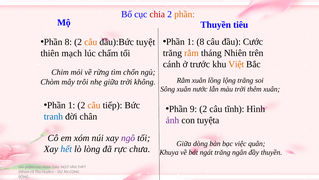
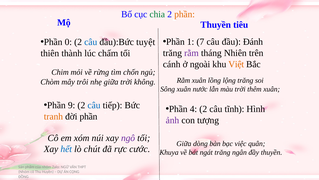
chia colour: red -> green
1 8: 8 -> 7
Cước: Cước -> Đánh
Phần 8: 8 -> 0
câu at (91, 42) colour: orange -> blue
rằm at (191, 53) colour: orange -> purple
mạch: mạch -> thành
trước: trước -> ngoài
1 at (72, 105): 1 -> 9
câu at (94, 105) colour: orange -> blue
9: 9 -> 4
tranh colour: blue -> orange
đời chân: chân -> phần
tuyệta: tuyệta -> tượng
lòng: lòng -> chút
chưa: chưa -> cước
